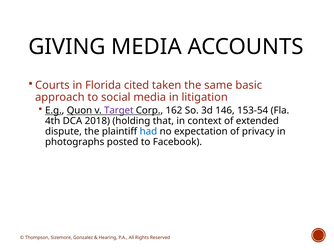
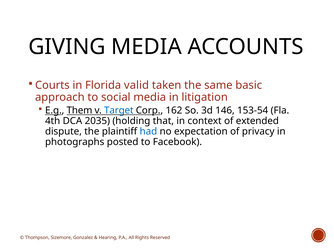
cited: cited -> valid
Quon: Quon -> Them
Target colour: purple -> blue
2018: 2018 -> 2035
